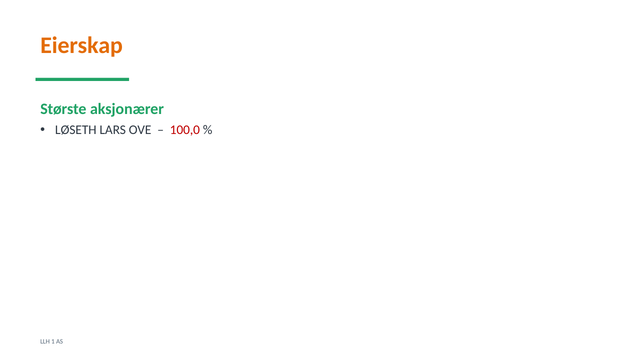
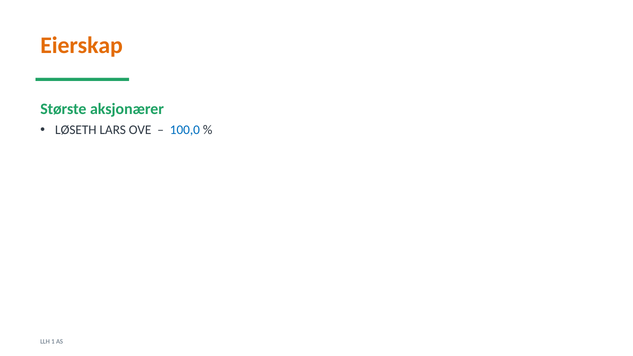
100,0 colour: red -> blue
